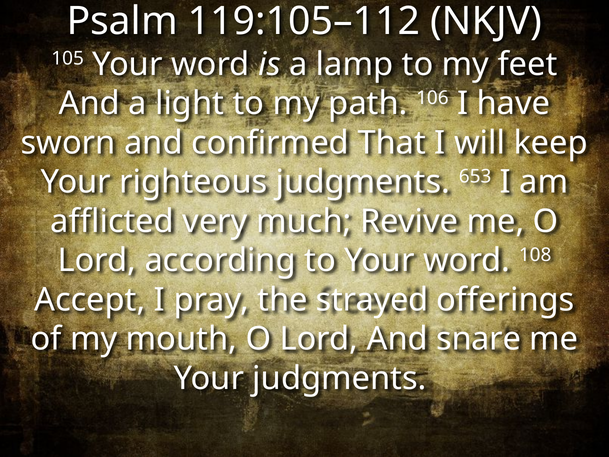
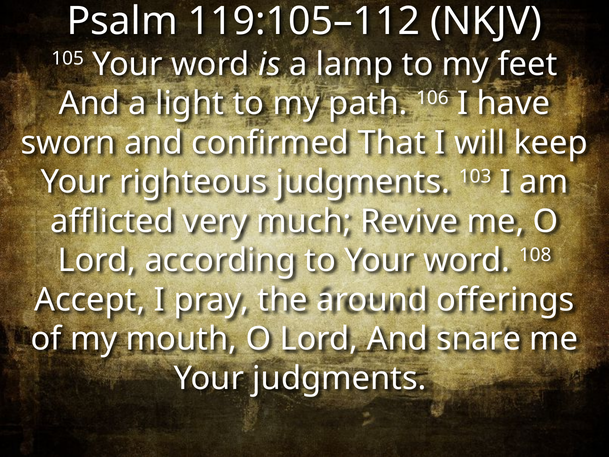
653: 653 -> 103
strayed: strayed -> around
